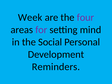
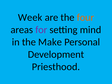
four colour: purple -> orange
Social: Social -> Make
Reminders: Reminders -> Priesthood
